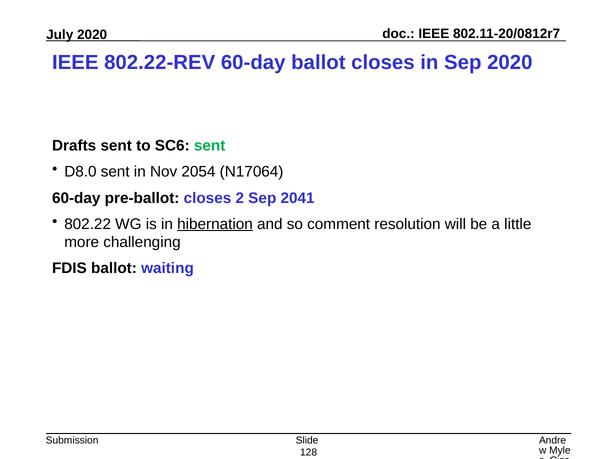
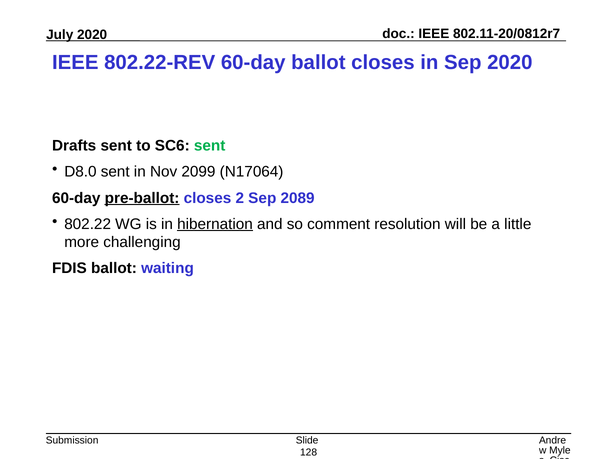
2054: 2054 -> 2099
pre-ballot underline: none -> present
2041: 2041 -> 2089
